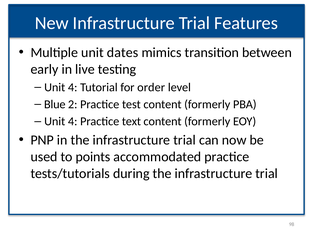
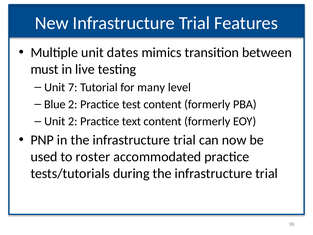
early: early -> must
4 at (73, 87): 4 -> 7
order: order -> many
4 at (73, 121): 4 -> 2
points: points -> roster
